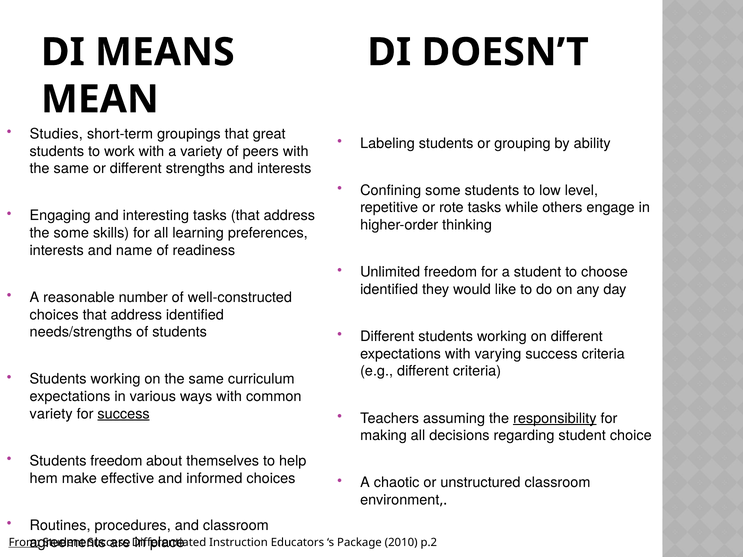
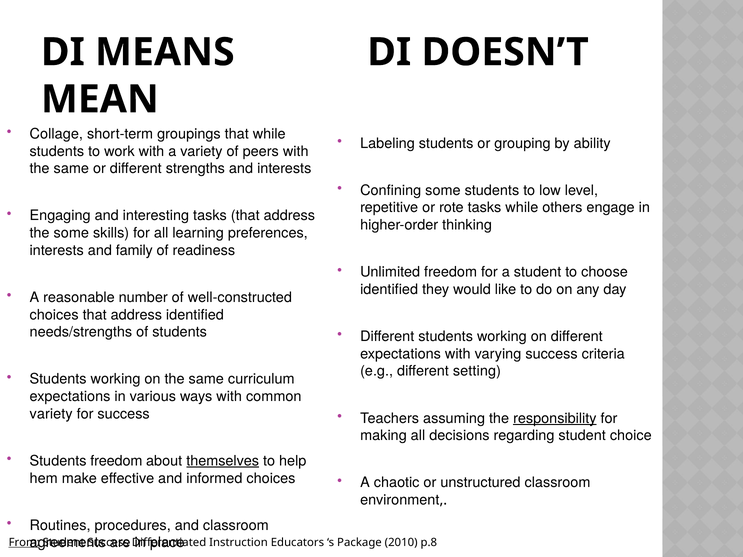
Studies: Studies -> Collage
that great: great -> while
name: name -> family
different criteria: criteria -> setting
success at (124, 414) underline: present -> none
themselves underline: none -> present
p.2: p.2 -> p.8
